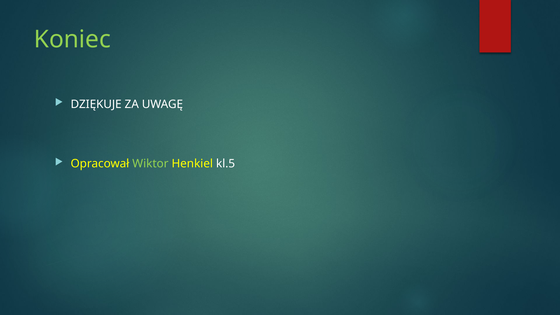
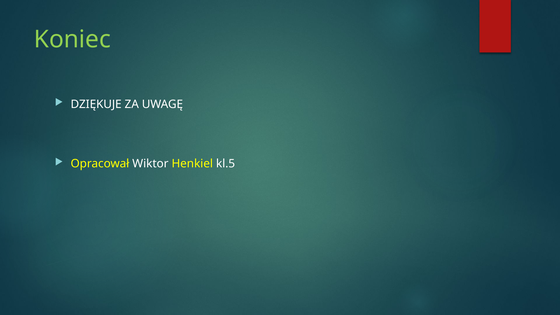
Wiktor colour: light green -> white
